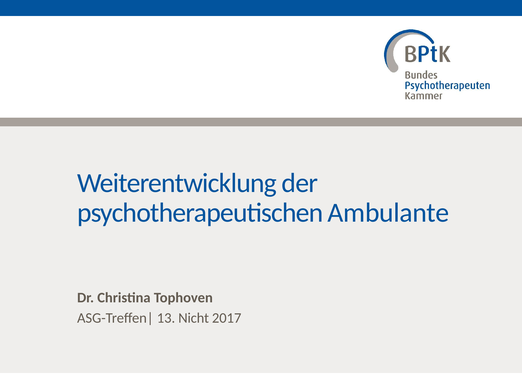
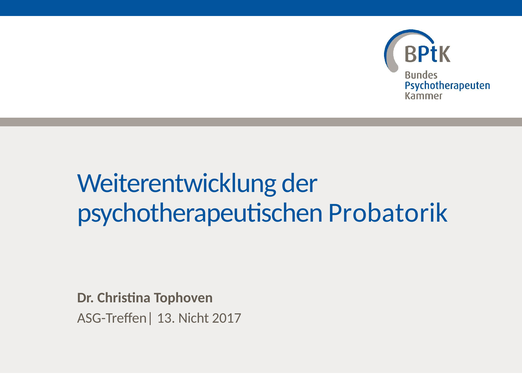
Ambulante: Ambulante -> Probatorik
